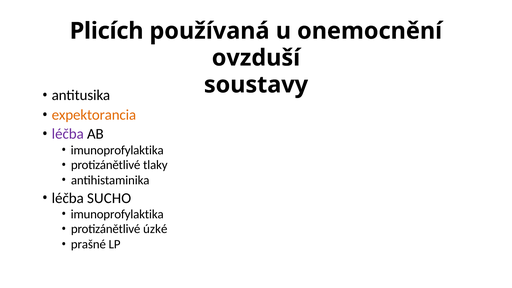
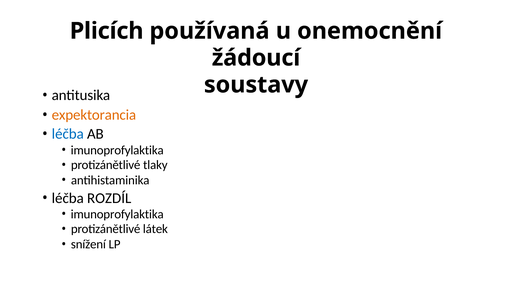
ovzduší: ovzduší -> žádoucí
léčba at (68, 134) colour: purple -> blue
SUCHO: SUCHO -> ROZDÍL
úzké: úzké -> látek
prašné: prašné -> snížení
